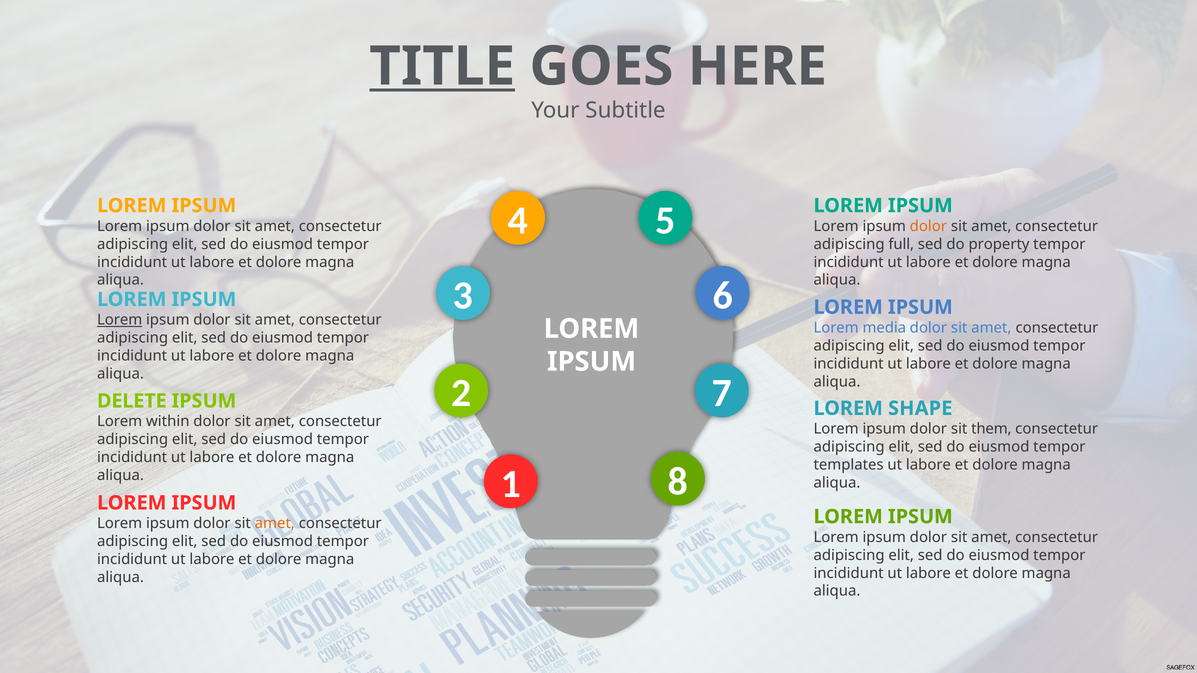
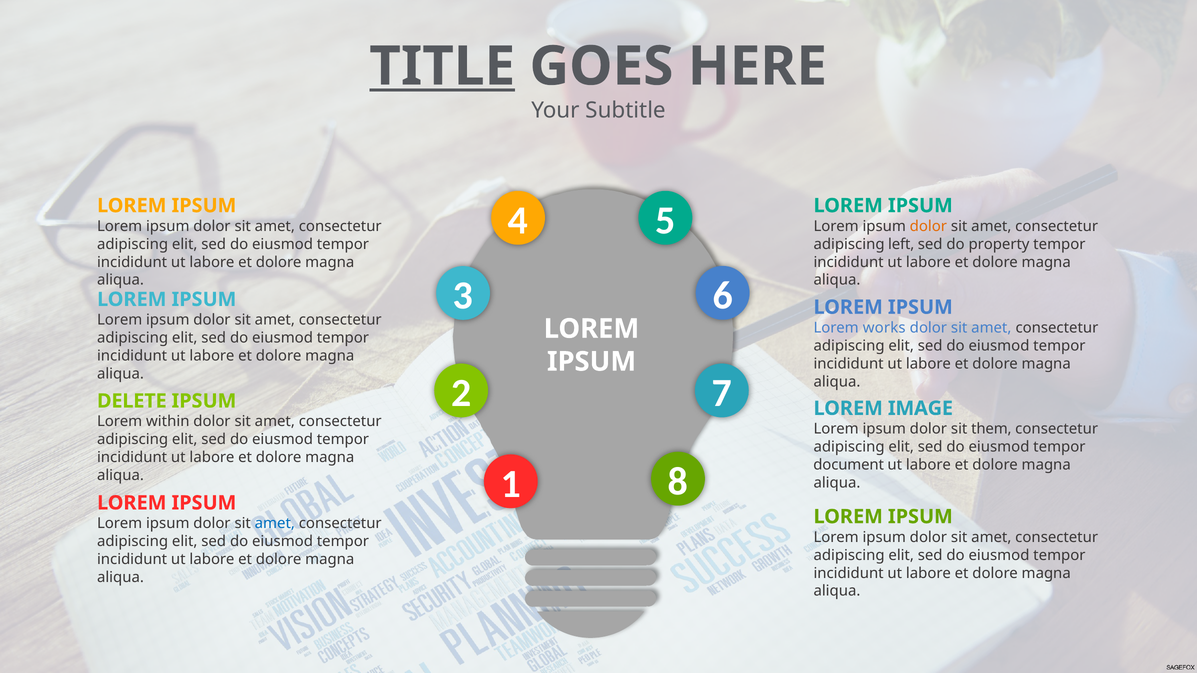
full: full -> left
Lorem at (120, 320) underline: present -> none
media: media -> works
SHAPE: SHAPE -> IMAGE
templates: templates -> document
amet at (275, 524) colour: orange -> blue
